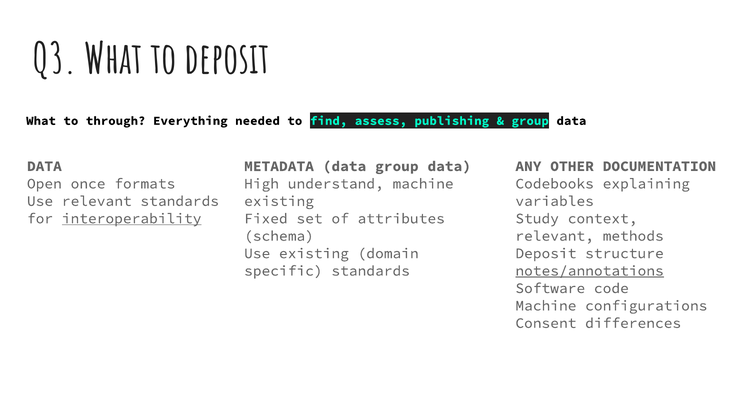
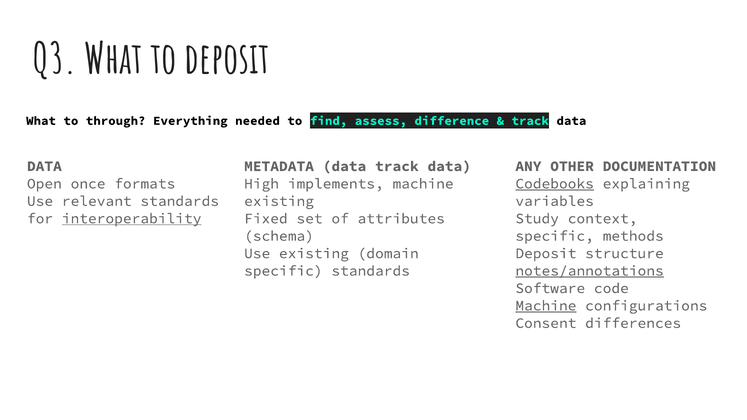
publishing: publishing -> difference
group at (530, 121): group -> track
data group: group -> track
understand: understand -> implements
Codebooks underline: none -> present
relevant at (555, 236): relevant -> specific
Machine at (546, 306) underline: none -> present
